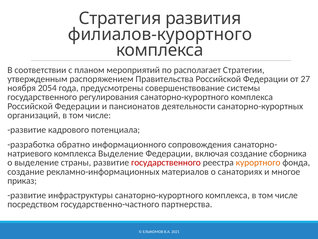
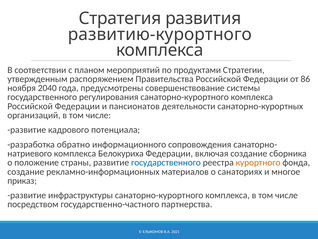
филиалов-курортного: филиалов-курортного -> развитию-курортного
располагает: располагает -> продуктами
27: 27 -> 86
2054: 2054 -> 2040
комплекса Выделение: Выделение -> Белокуриха
о выделение: выделение -> положение
государственного at (166, 162) colour: red -> blue
